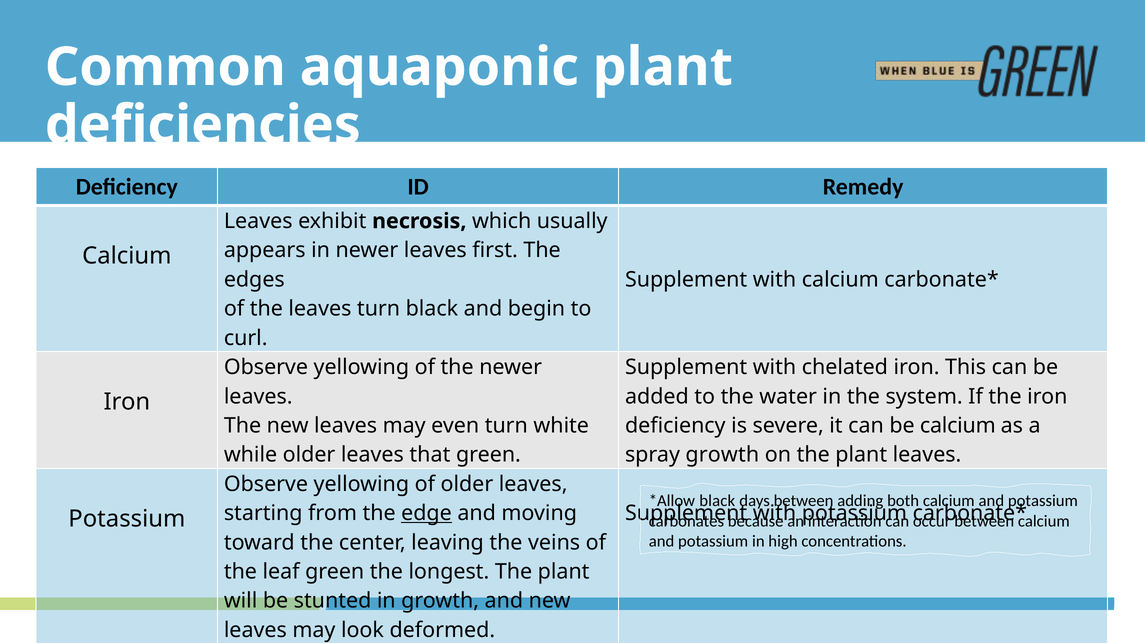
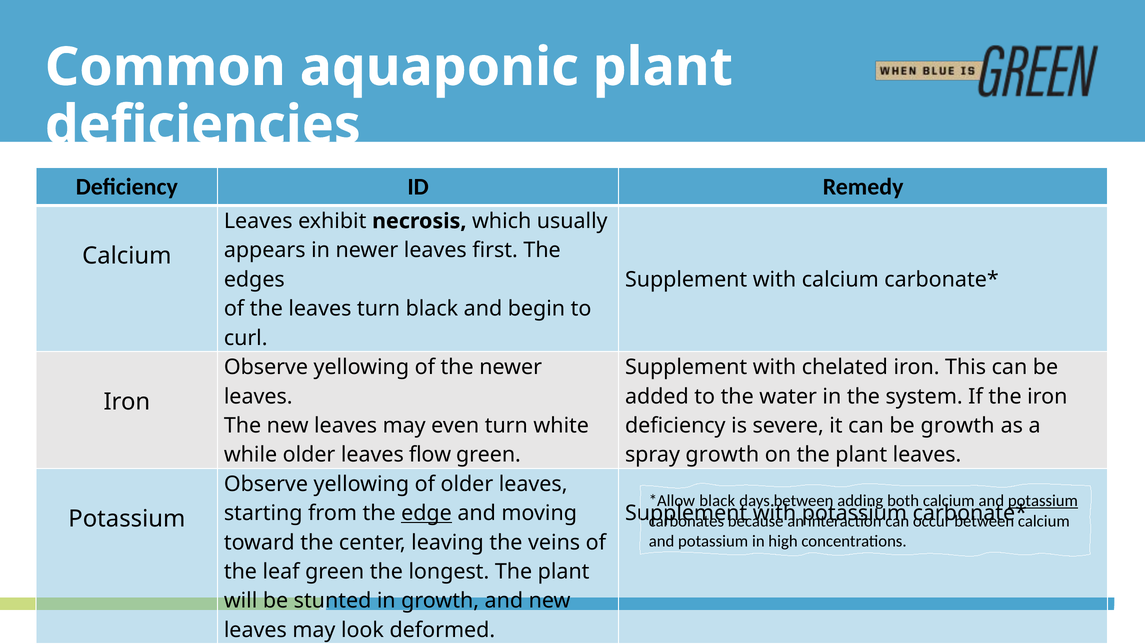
be calcium: calcium -> growth
that: that -> flow
potassium at (1043, 501) underline: none -> present
